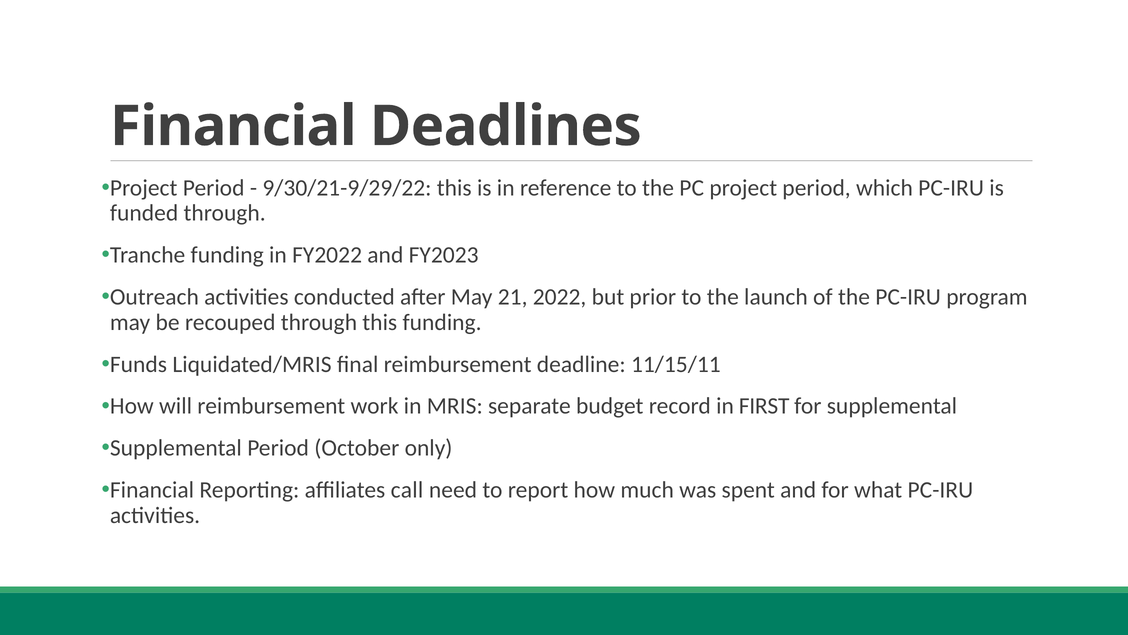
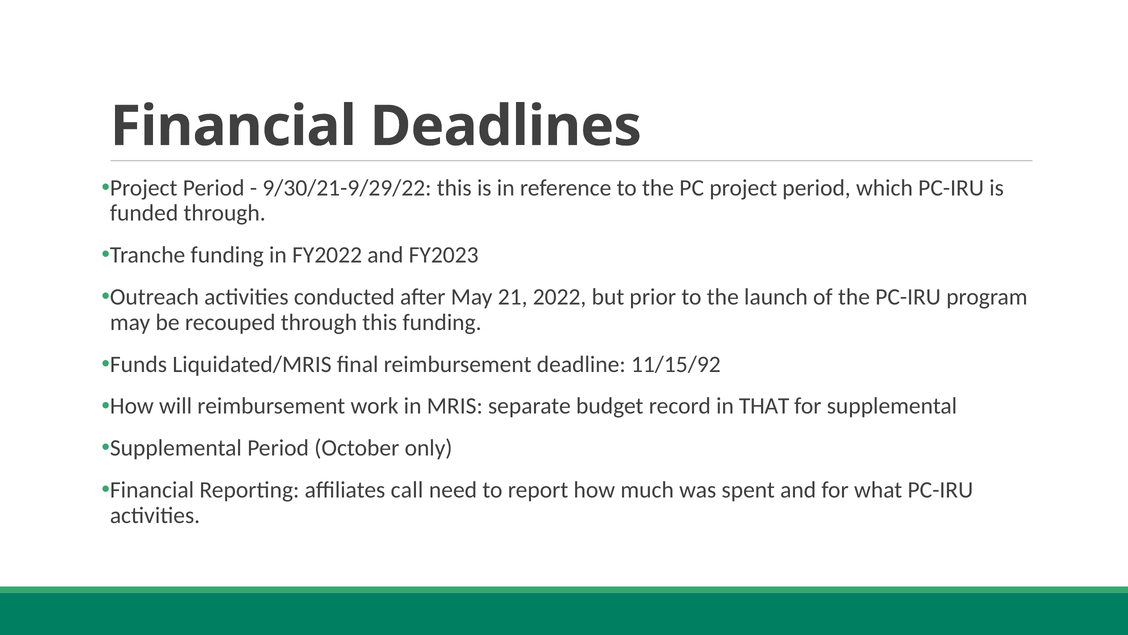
11/15/11: 11/15/11 -> 11/15/92
FIRST: FIRST -> THAT
